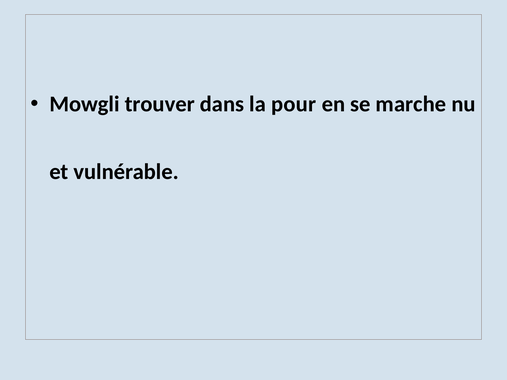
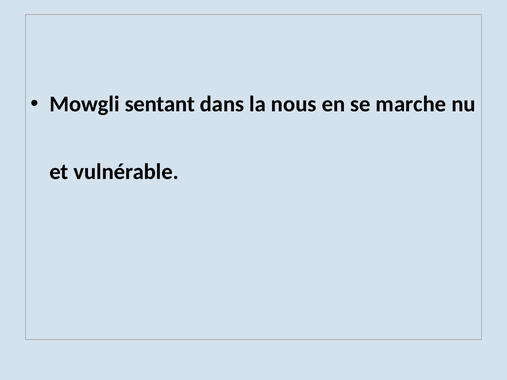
trouver: trouver -> sentant
pour: pour -> nous
